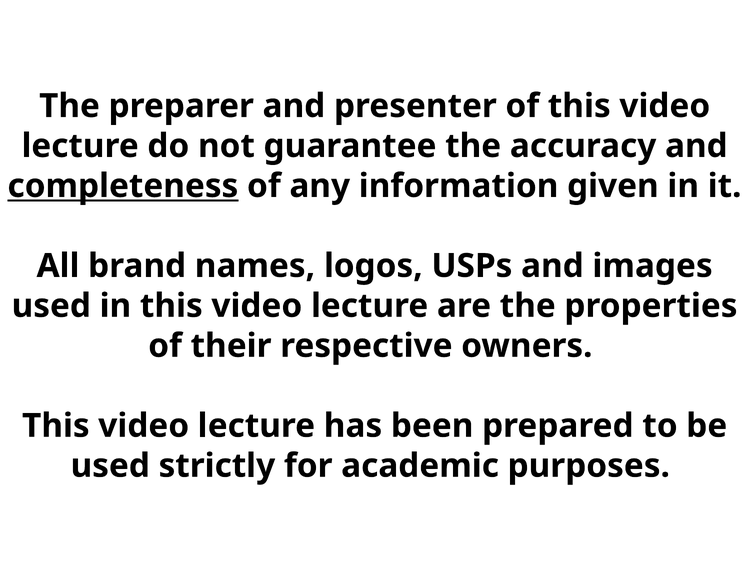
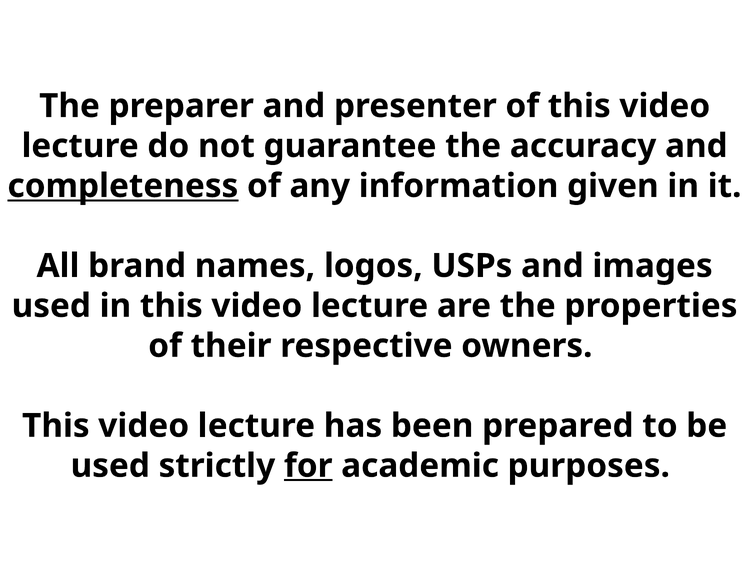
for underline: none -> present
